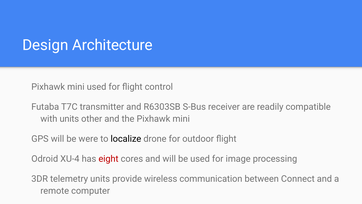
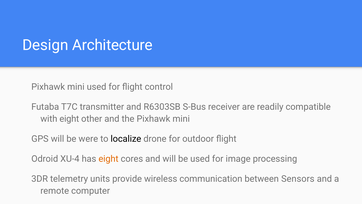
with units: units -> eight
eight at (108, 159) colour: red -> orange
Connect: Connect -> Sensors
